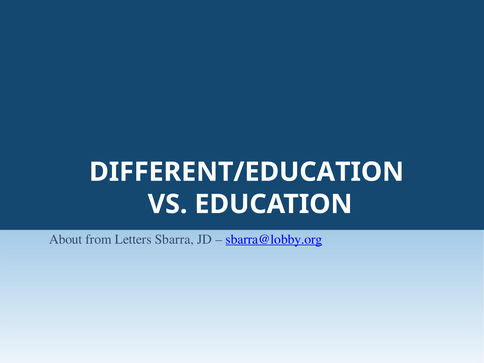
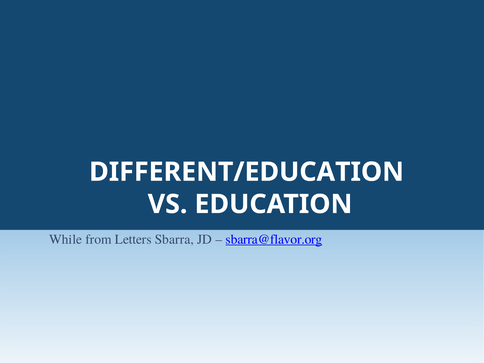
About: About -> While
sbarra@lobby.org: sbarra@lobby.org -> sbarra@flavor.org
